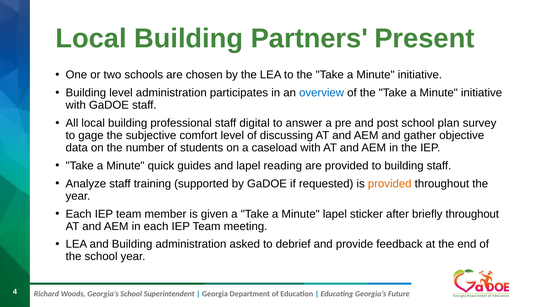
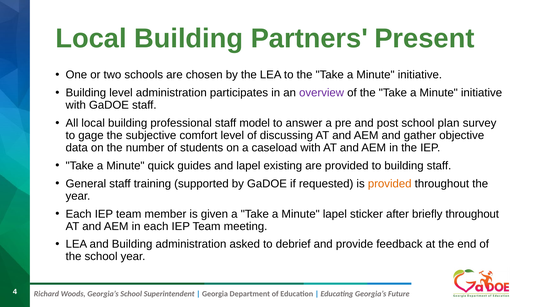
overview colour: blue -> purple
digital: digital -> model
reading: reading -> existing
Analyze: Analyze -> General
